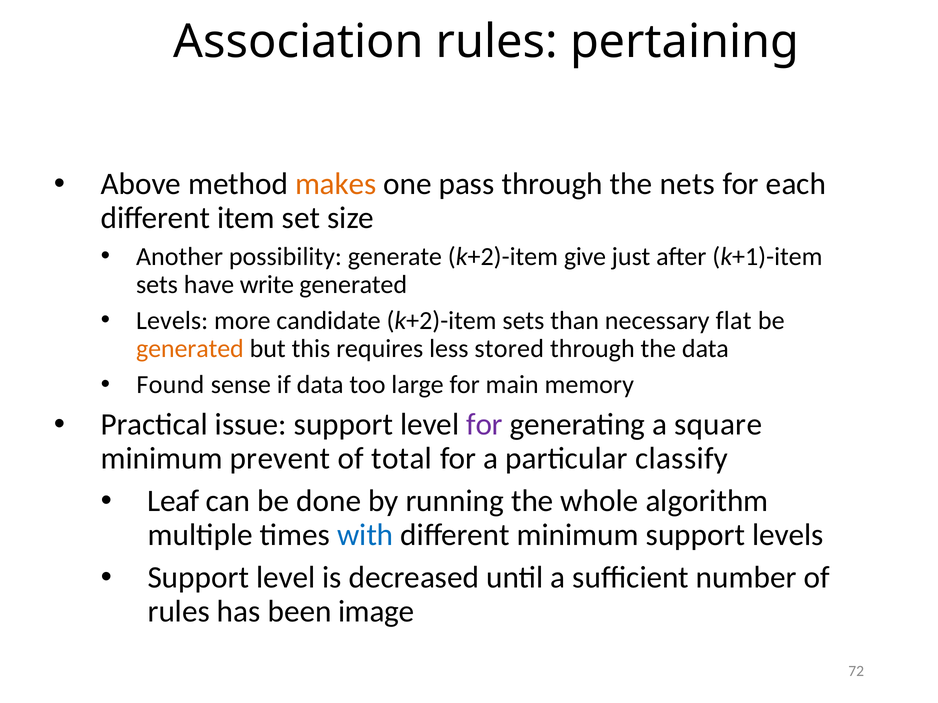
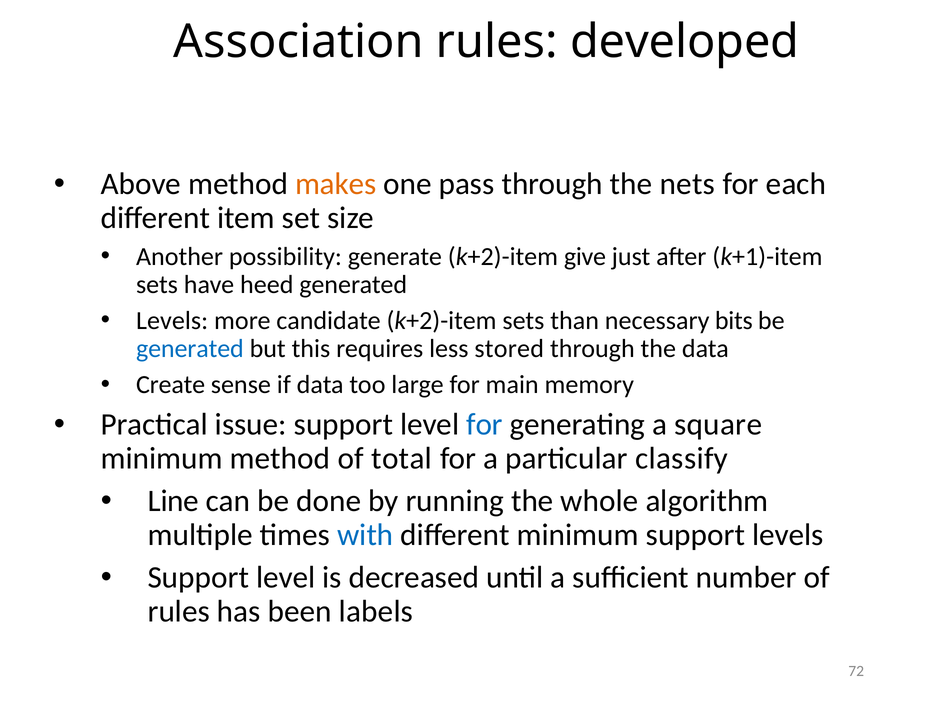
pertaining: pertaining -> developed
write: write -> heed
flat: flat -> bits
generated at (190, 349) colour: orange -> blue
Found: Found -> Create
for at (485, 425) colour: purple -> blue
minimum prevent: prevent -> method
Leaf: Leaf -> Line
image: image -> labels
